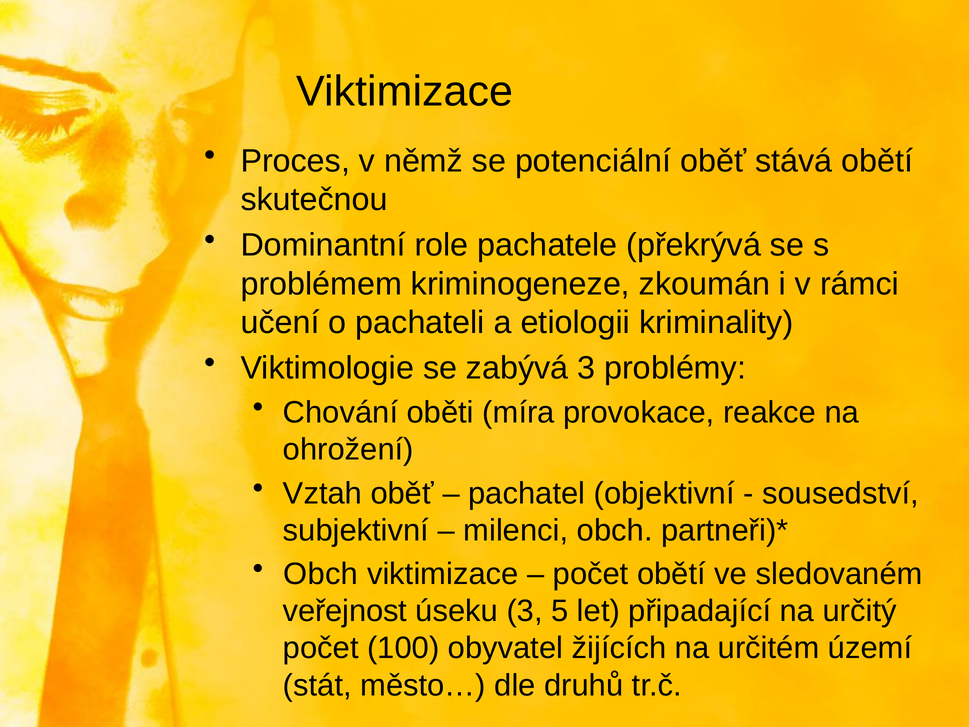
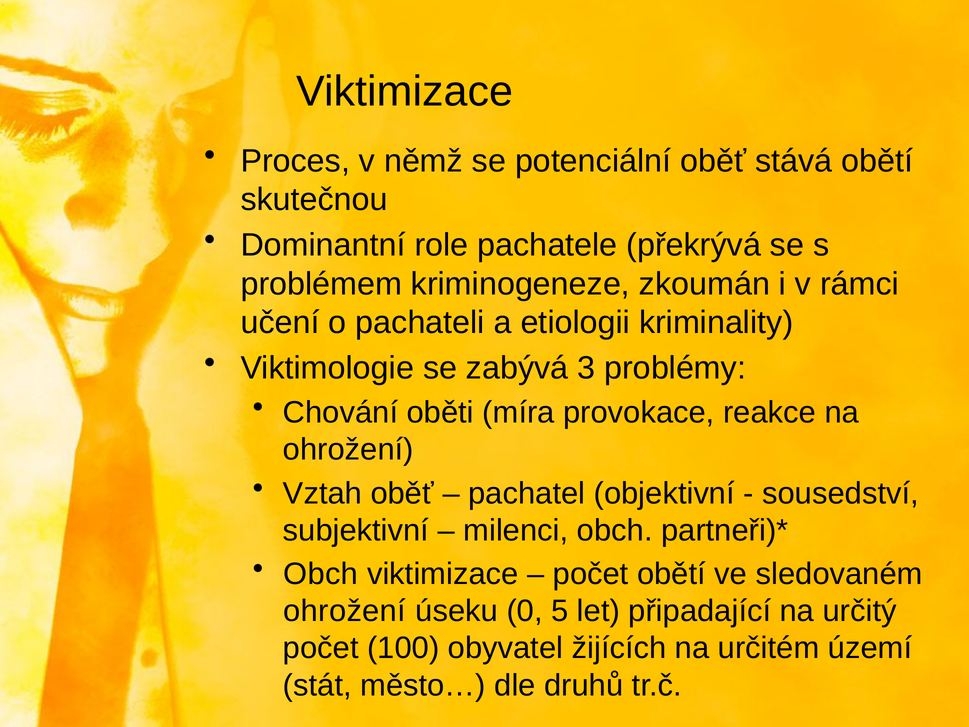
veřejnost at (345, 611): veřejnost -> ohrožení
úseku 3: 3 -> 0
